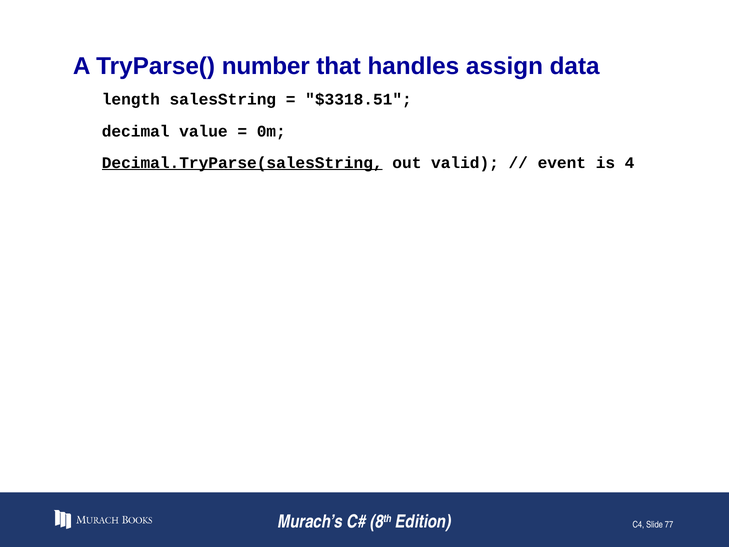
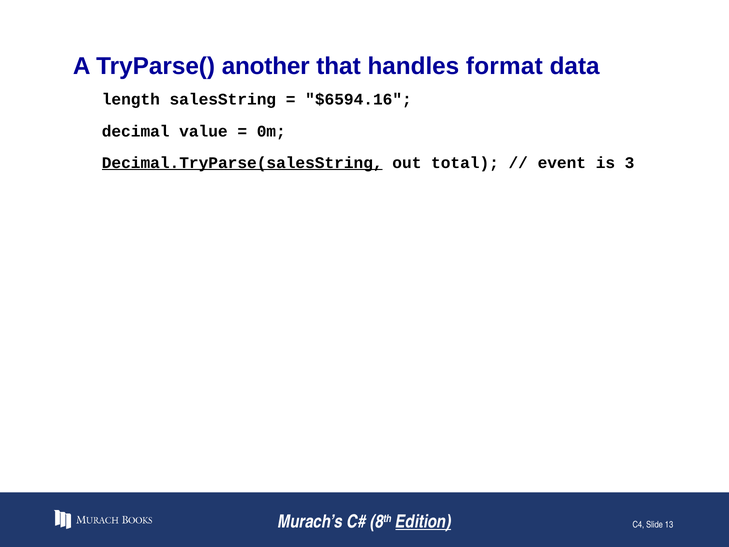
number: number -> another
assign: assign -> format
$3318.51: $3318.51 -> $6594.16
valid: valid -> total
4: 4 -> 3
Edition underline: none -> present
77: 77 -> 13
